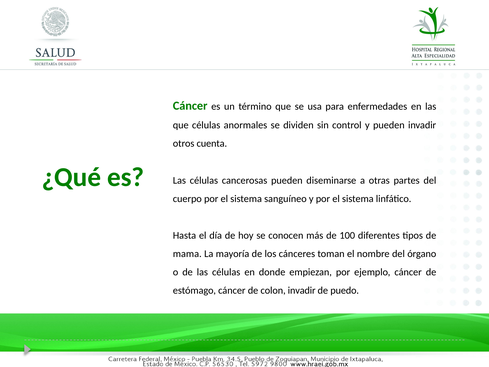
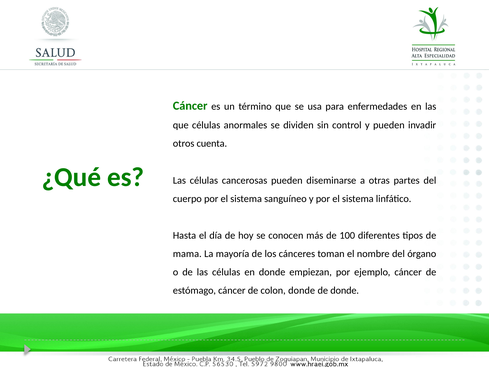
colon invadir: invadir -> donde
de puedo: puedo -> donde
